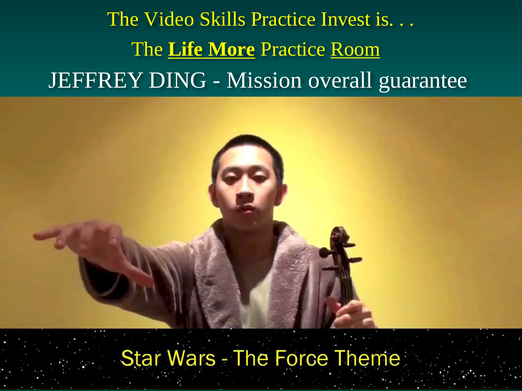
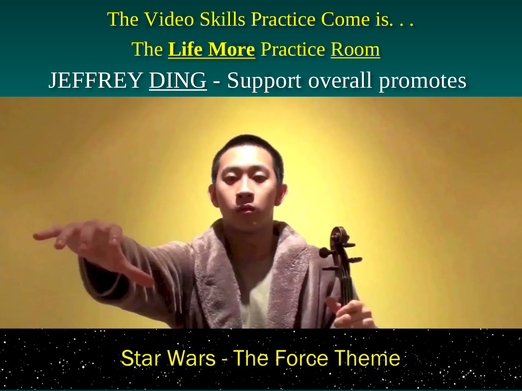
Invest: Invest -> Come
DING underline: none -> present
Mission: Mission -> Support
guarantee: guarantee -> promotes
